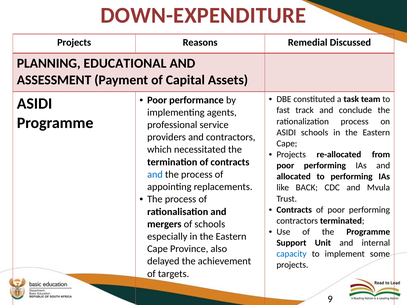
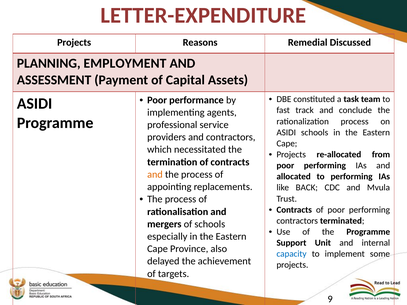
DOWN-EXPENDITURE: DOWN-EXPENDITURE -> LETTER-EXPENDITURE
EDUCATIONAL: EDUCATIONAL -> EMPLOYMENT
and at (155, 175) colour: blue -> orange
